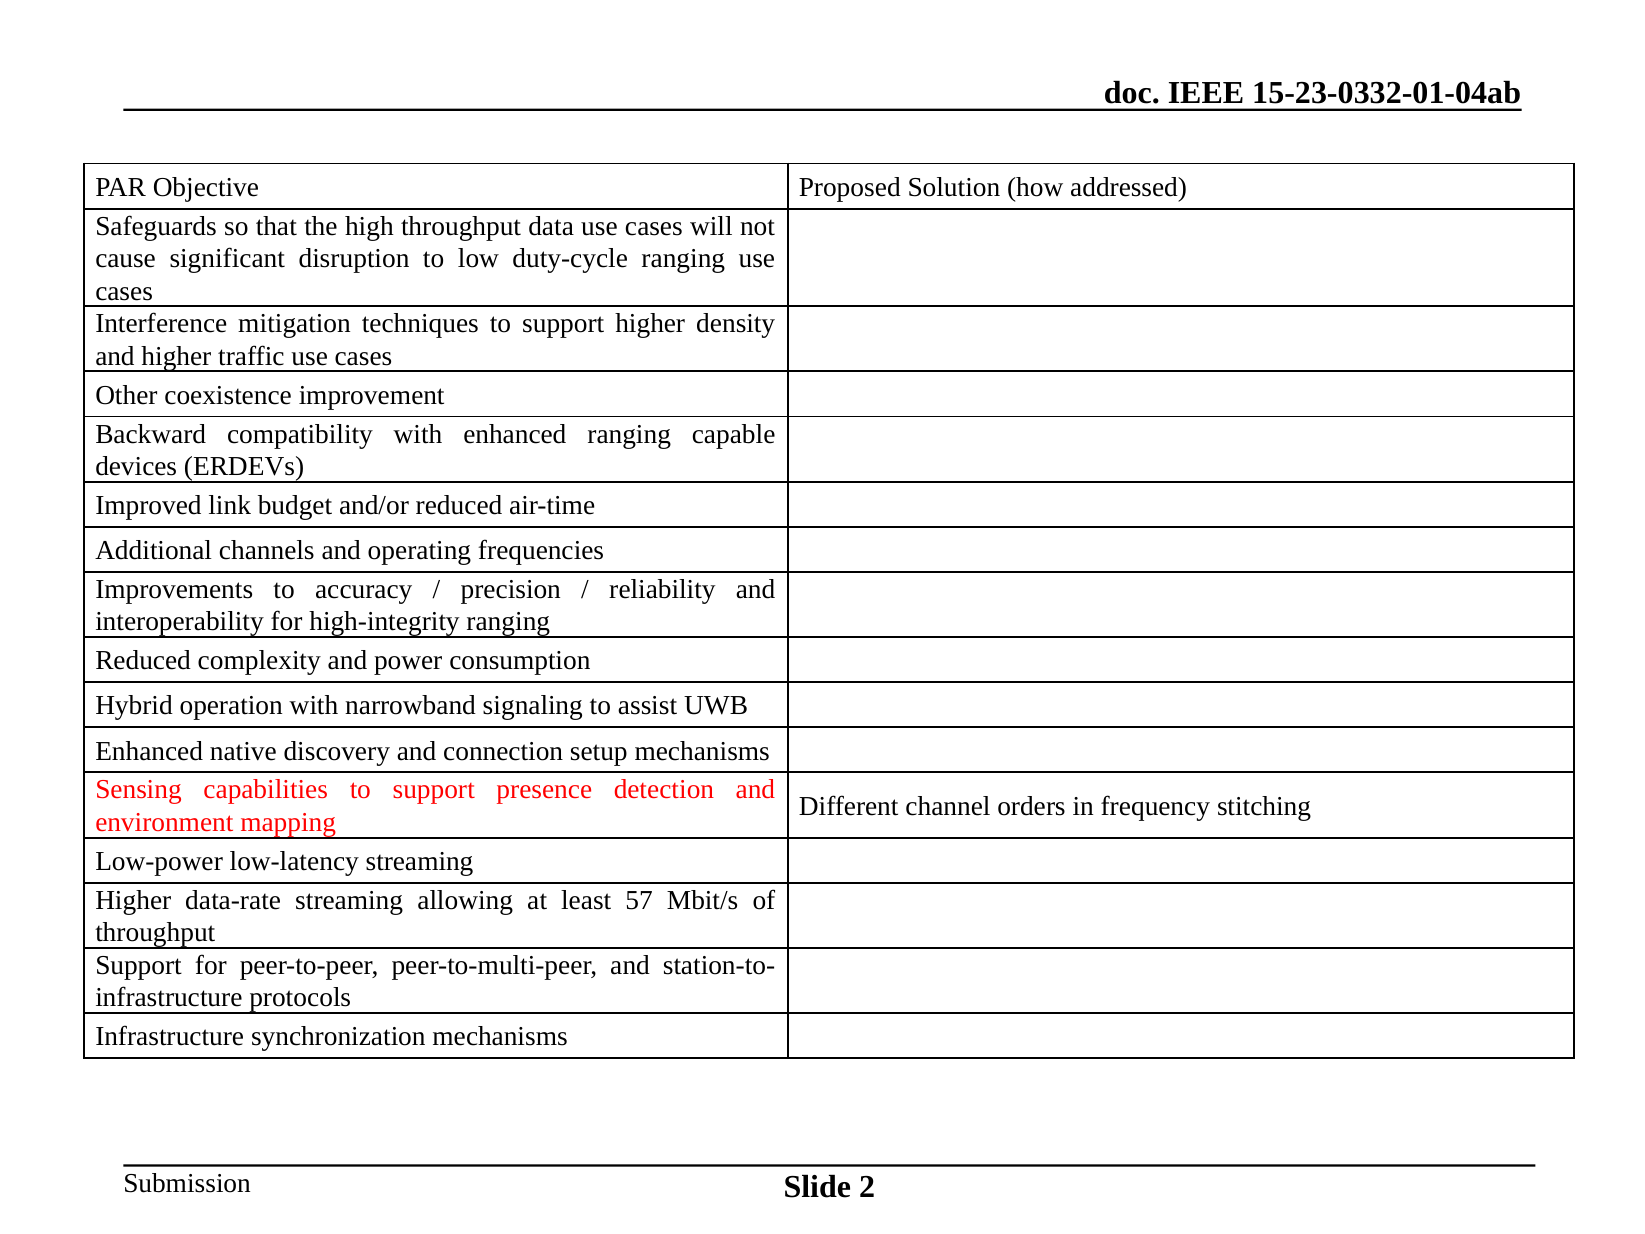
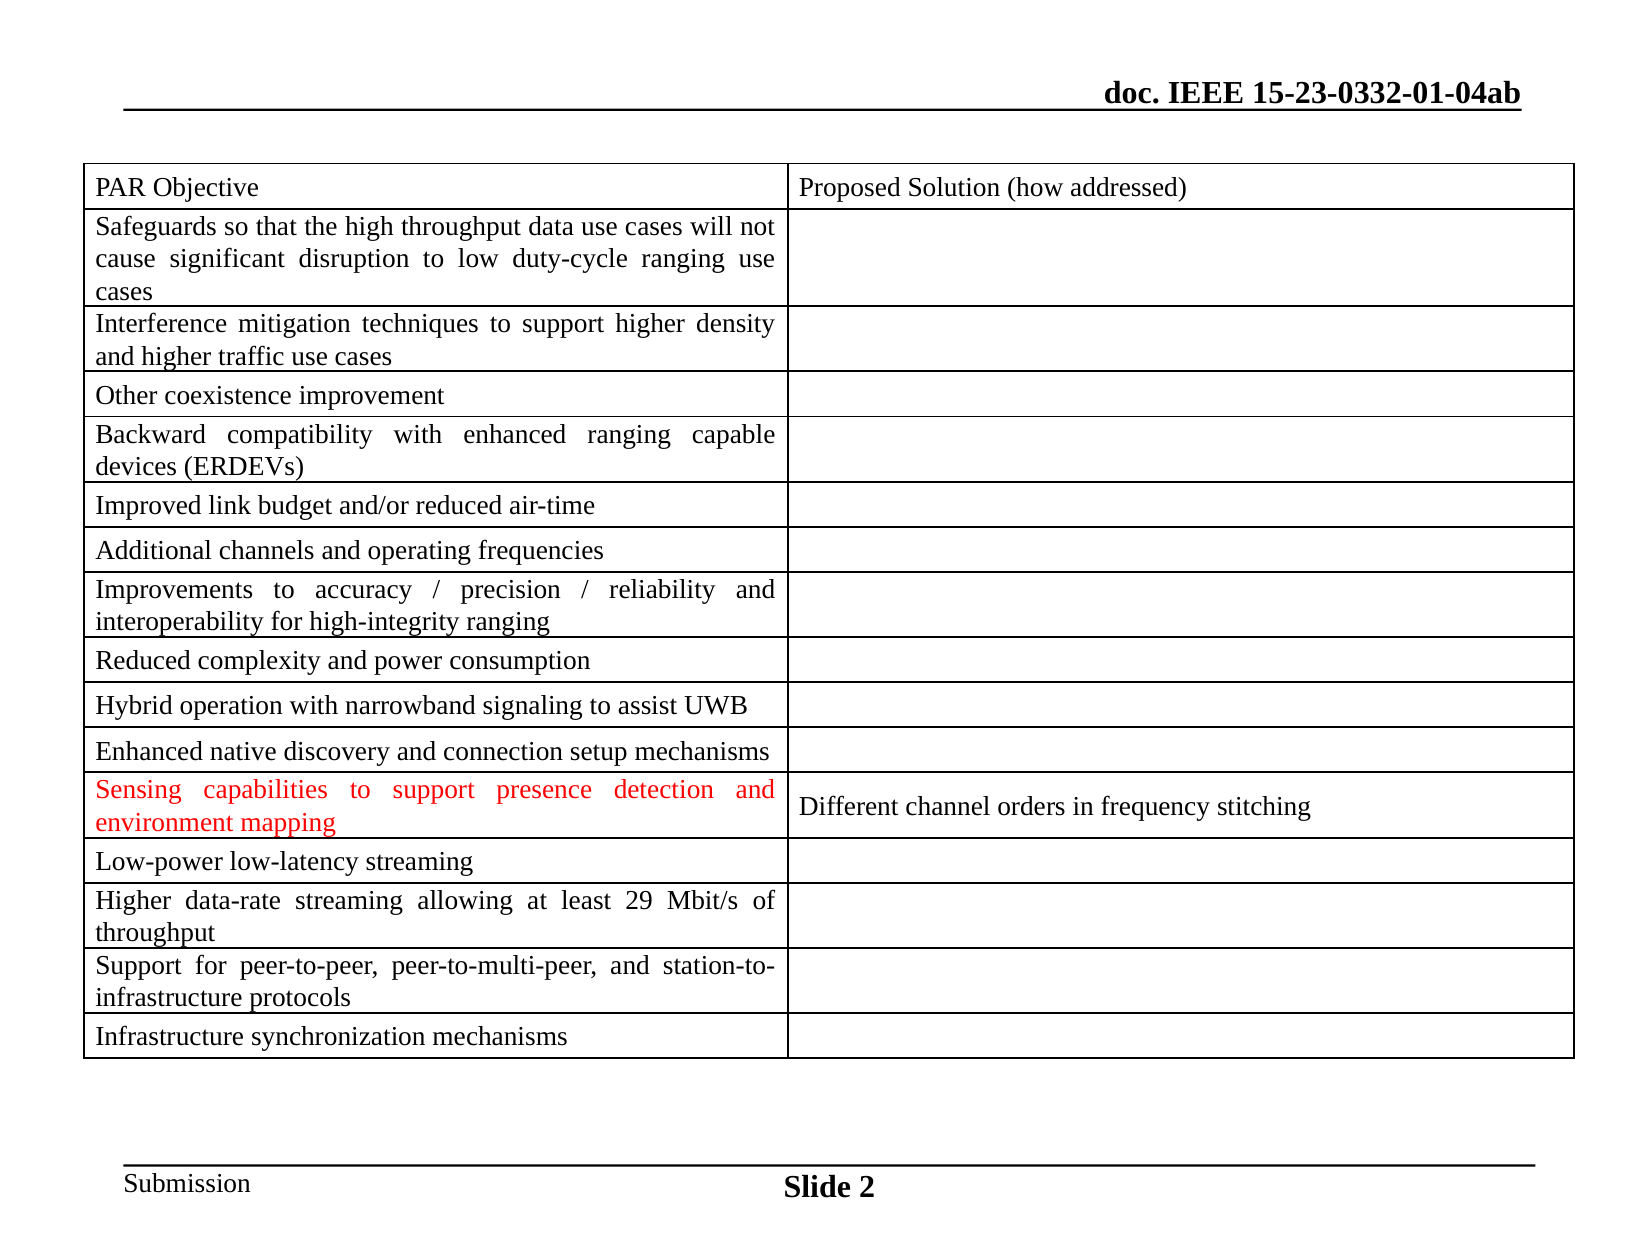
57: 57 -> 29
